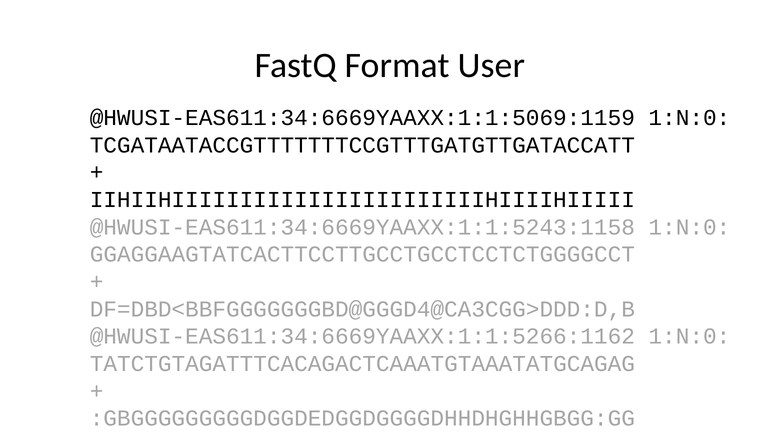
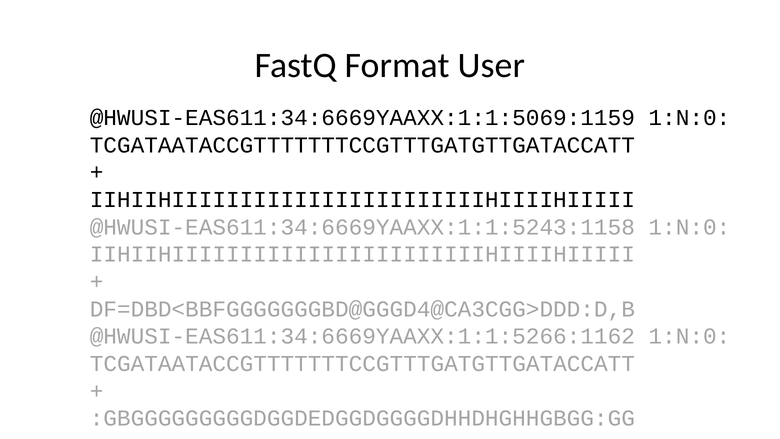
GGAGGAAGTATCACTTCCTTGCCTGCCTCCTCTGGGGCCT at (362, 254): GGAGGAAGTATCACTTCCTTGCCTGCCTCCTCTGGGGCCT -> IIHIIHIIIIIIIIIIIIIIIIIIIIIIIHIIIIHIIIII
TATCTGTAGATTTCACAGACTCAAATGTAAATATGCAGAG at (362, 364): TATCTGTAGATTTCACAGACTCAAATGTAAATATGCAGAG -> TCGATAATACCGTTTTTTTCCGTTTGATGTTGATACCATT
